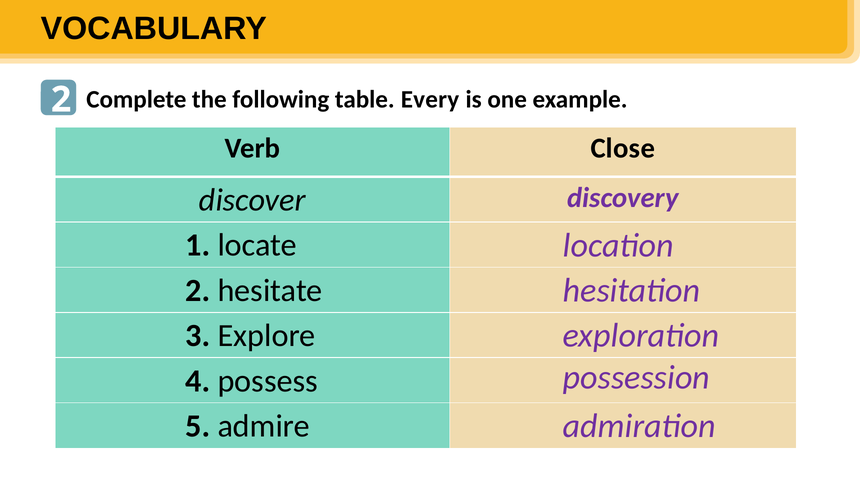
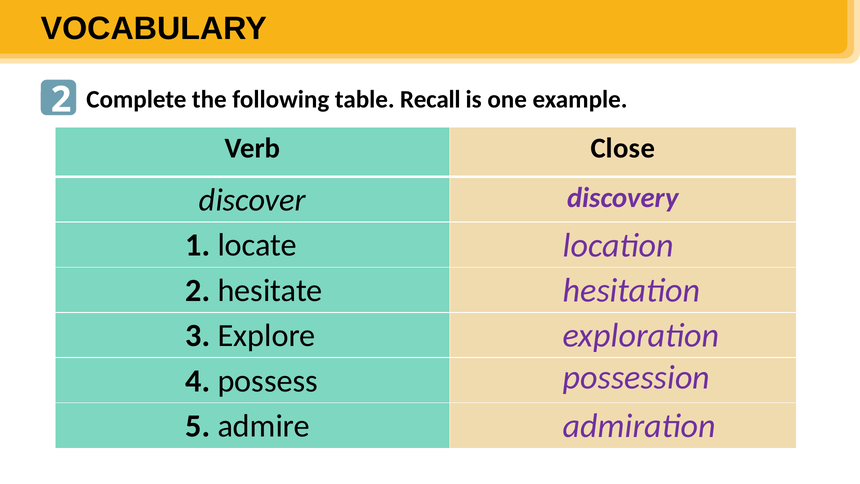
Every: Every -> Recall
